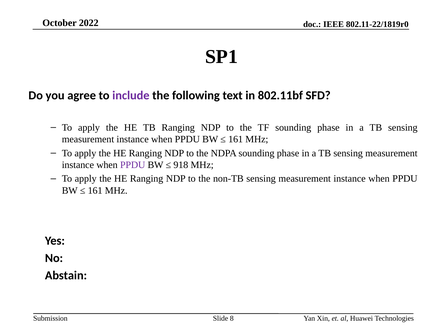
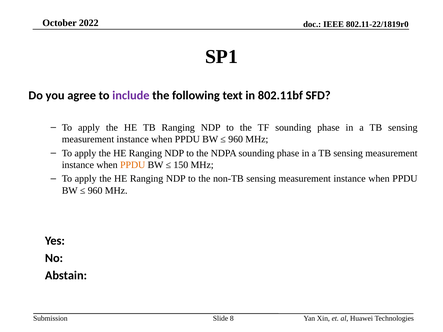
161 at (236, 140): 161 -> 960
PPDU at (133, 165) colour: purple -> orange
918: 918 -> 150
161 at (95, 191): 161 -> 960
